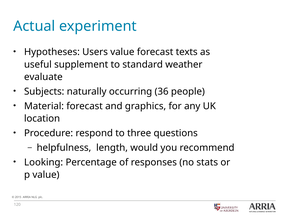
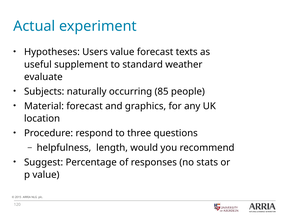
36: 36 -> 85
Looking: Looking -> Suggest
